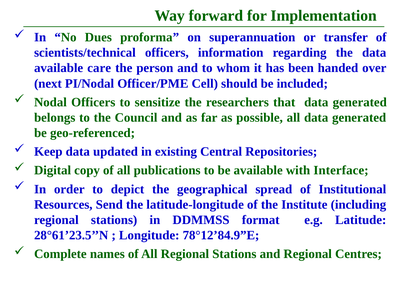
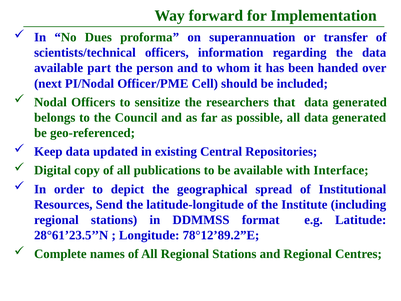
care: care -> part
78°12’84.9”E: 78°12’84.9”E -> 78°12’89.2”E
